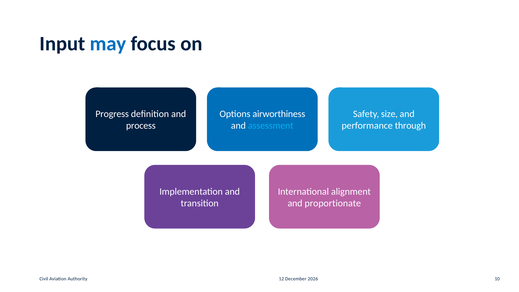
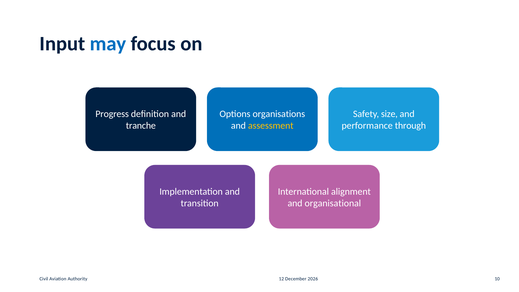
airworthiness: airworthiness -> organisations
process: process -> tranche
assessment colour: light blue -> yellow
proportionate: proportionate -> organisational
